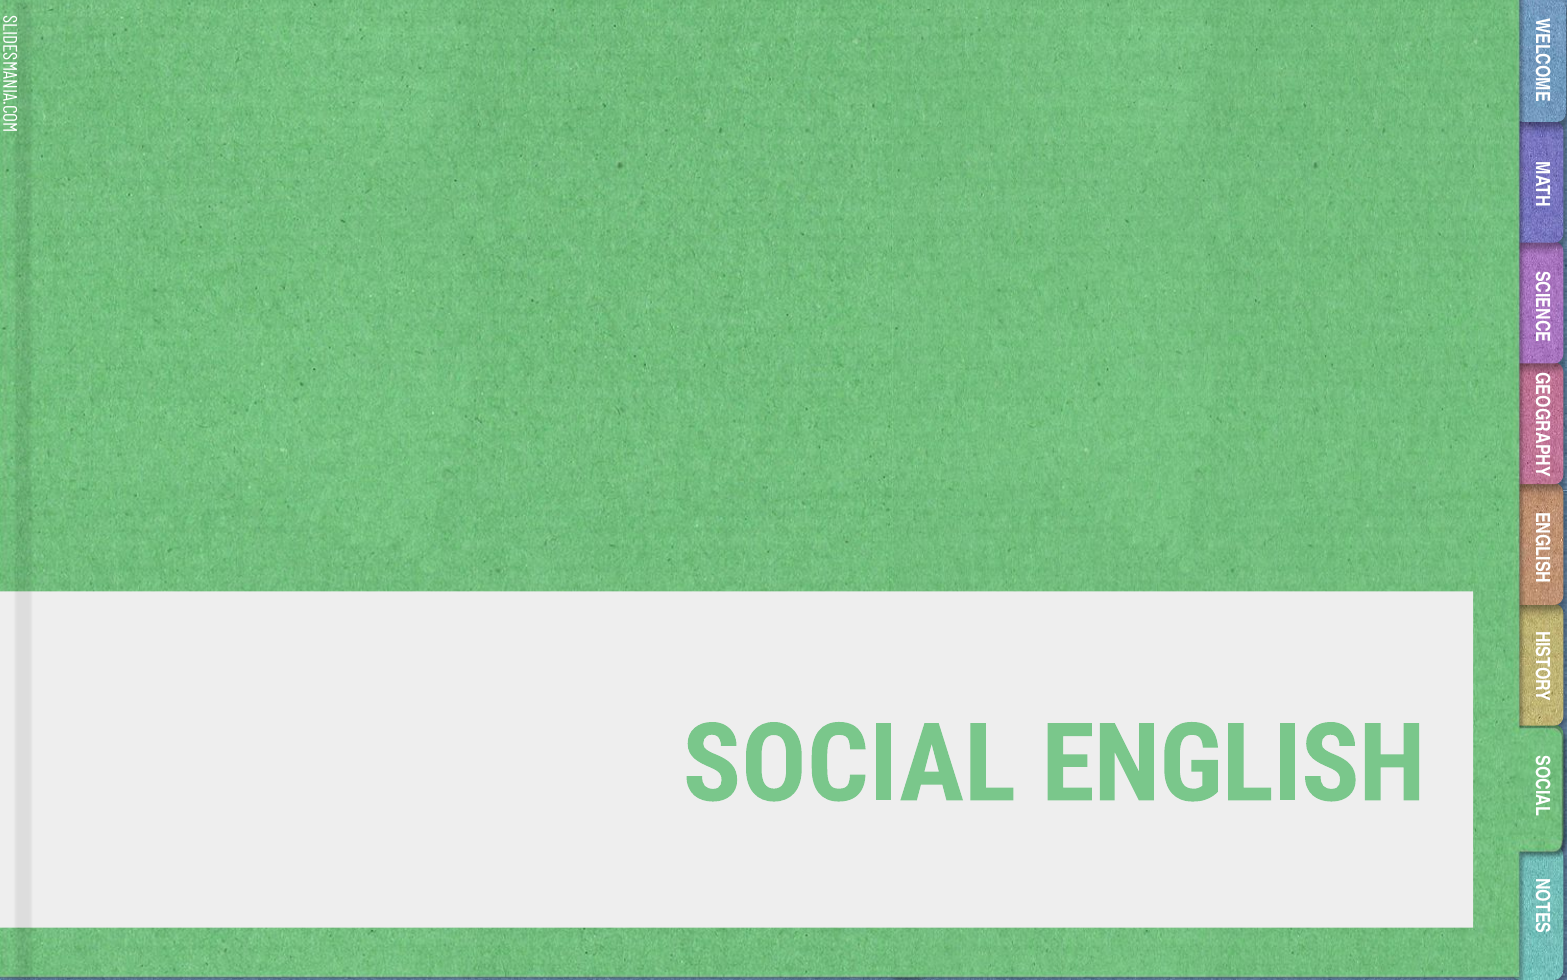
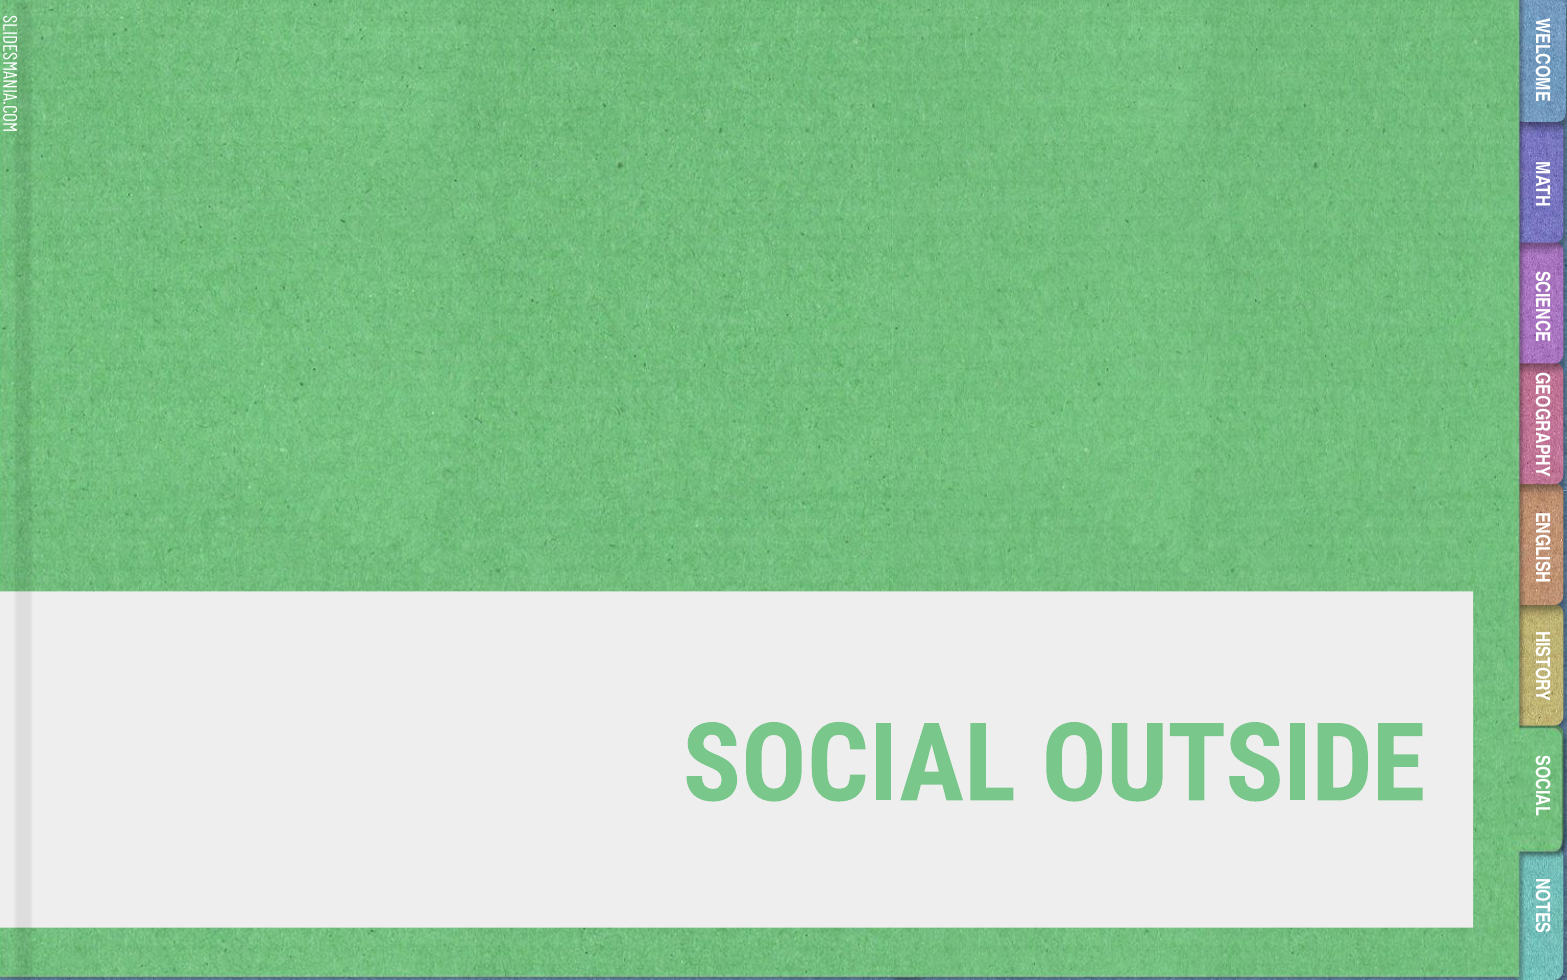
ENGLISH: ENGLISH -> OUTSIDE
